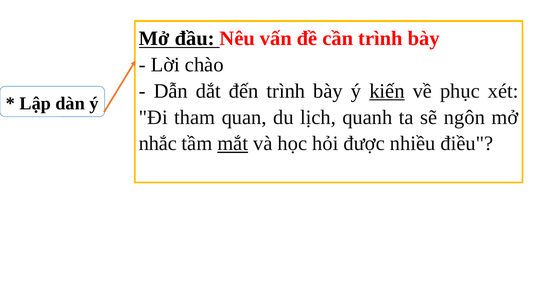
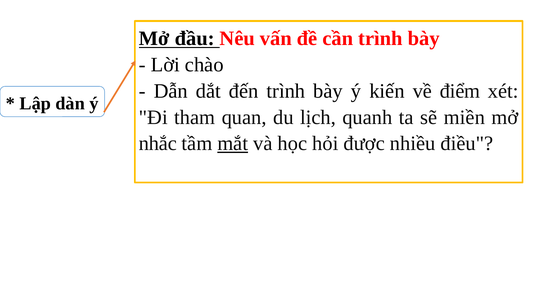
kiến underline: present -> none
phục: phục -> điểm
ngôn: ngôn -> miền
